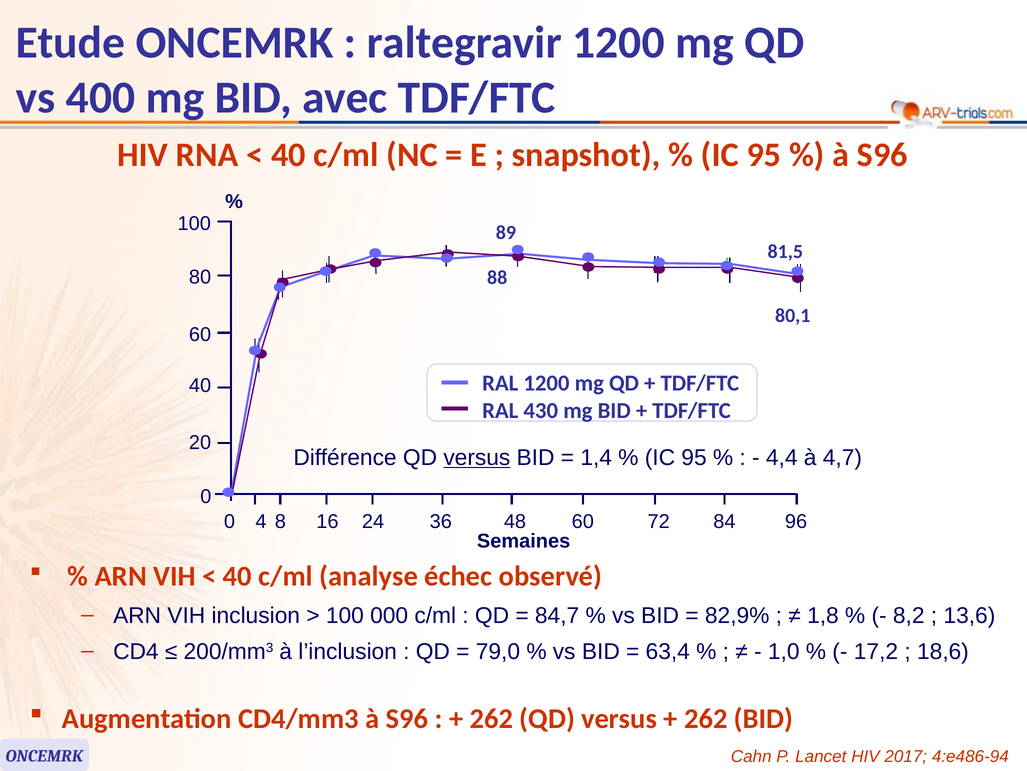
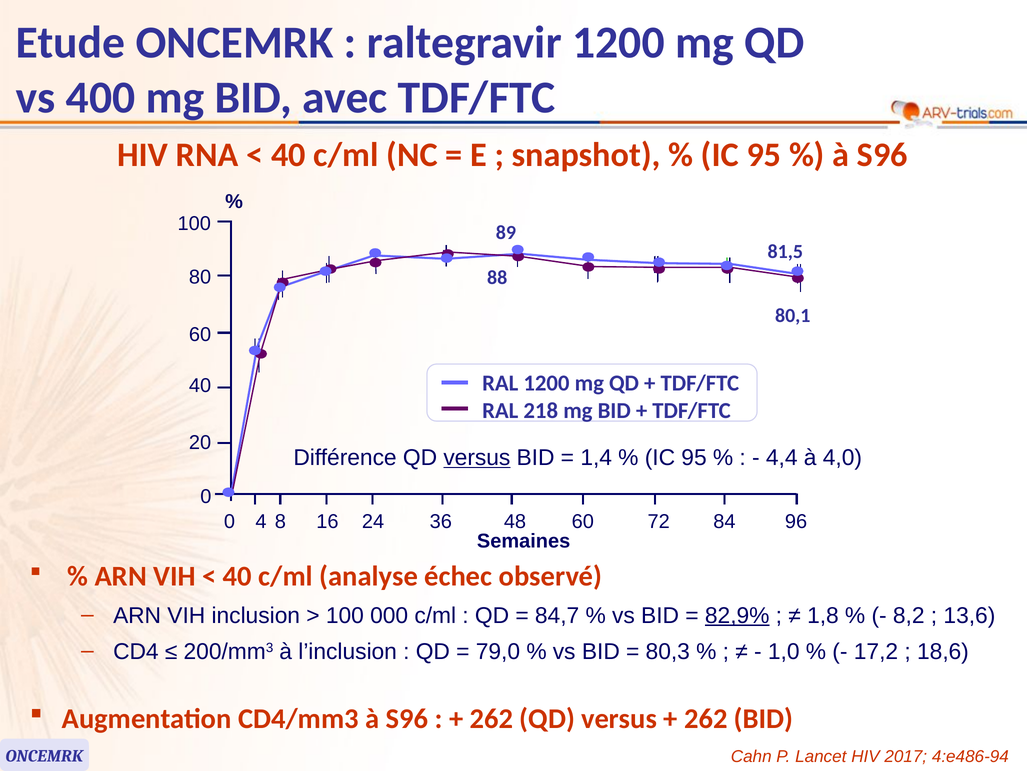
430: 430 -> 218
4,7: 4,7 -> 4,0
82,9% underline: none -> present
63,4: 63,4 -> 80,3
